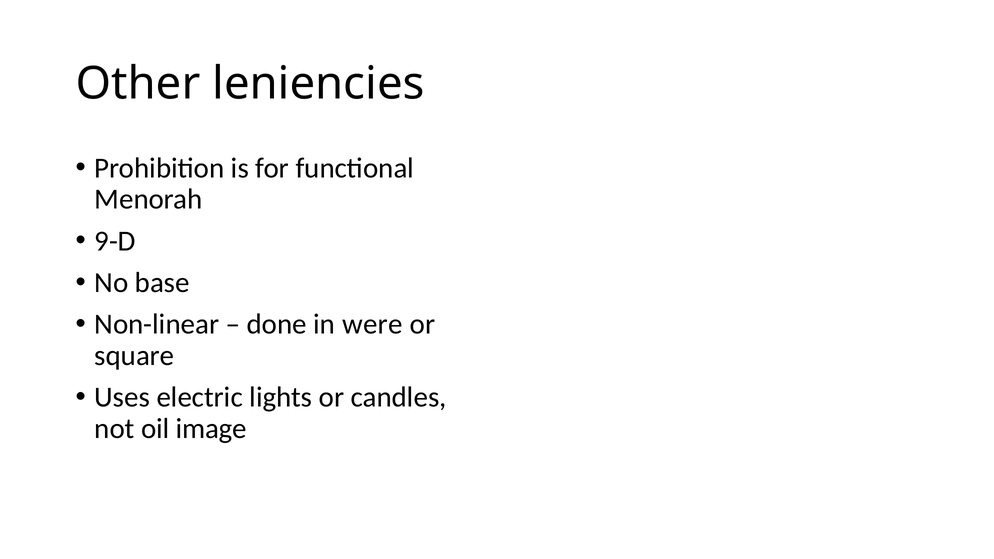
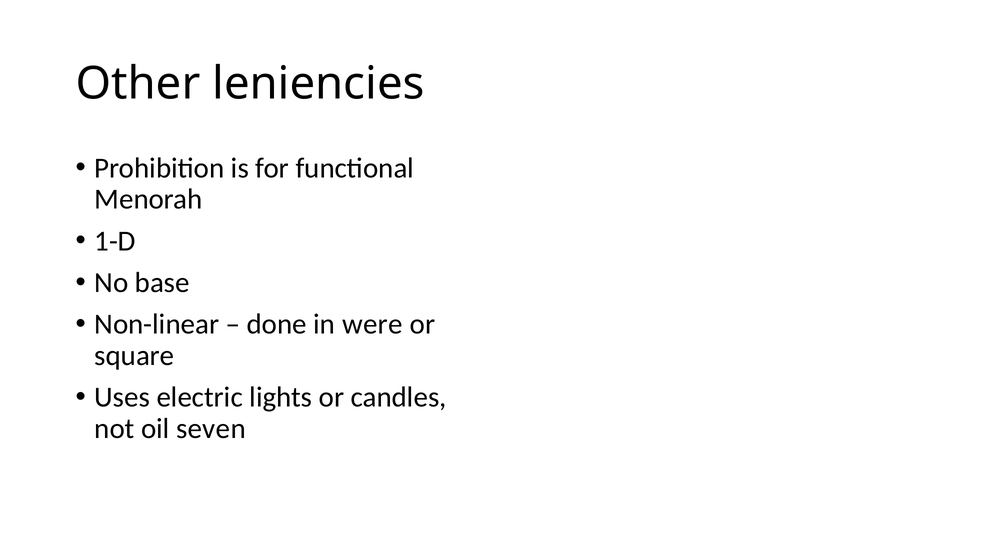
9-D: 9-D -> 1-D
image: image -> seven
